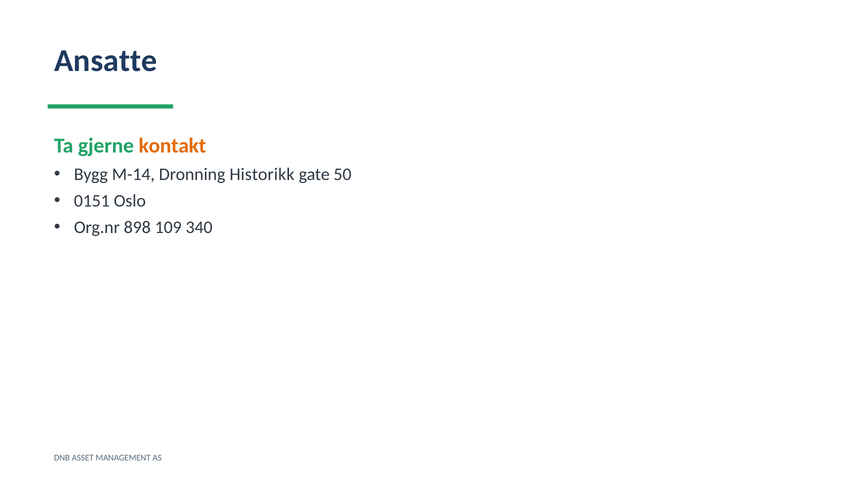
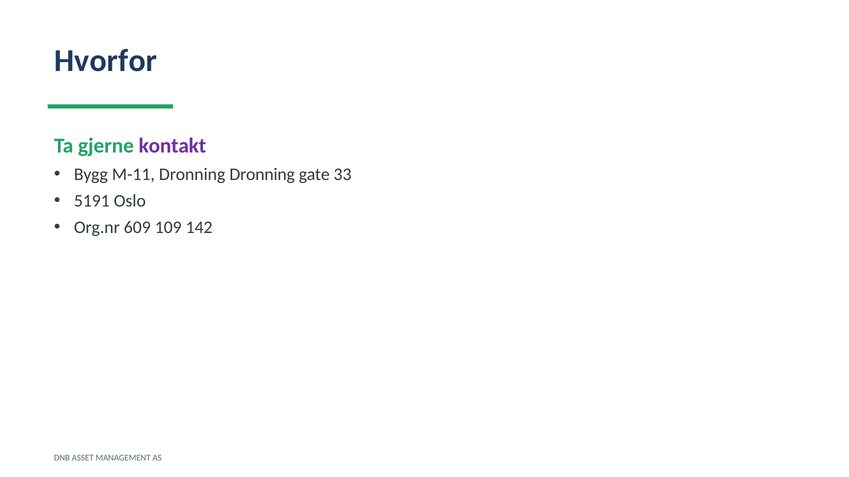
Ansatte: Ansatte -> Hvorfor
kontakt colour: orange -> purple
M-14: M-14 -> M-11
Dronning Historikk: Historikk -> Dronning
50: 50 -> 33
0151: 0151 -> 5191
898: 898 -> 609
340: 340 -> 142
